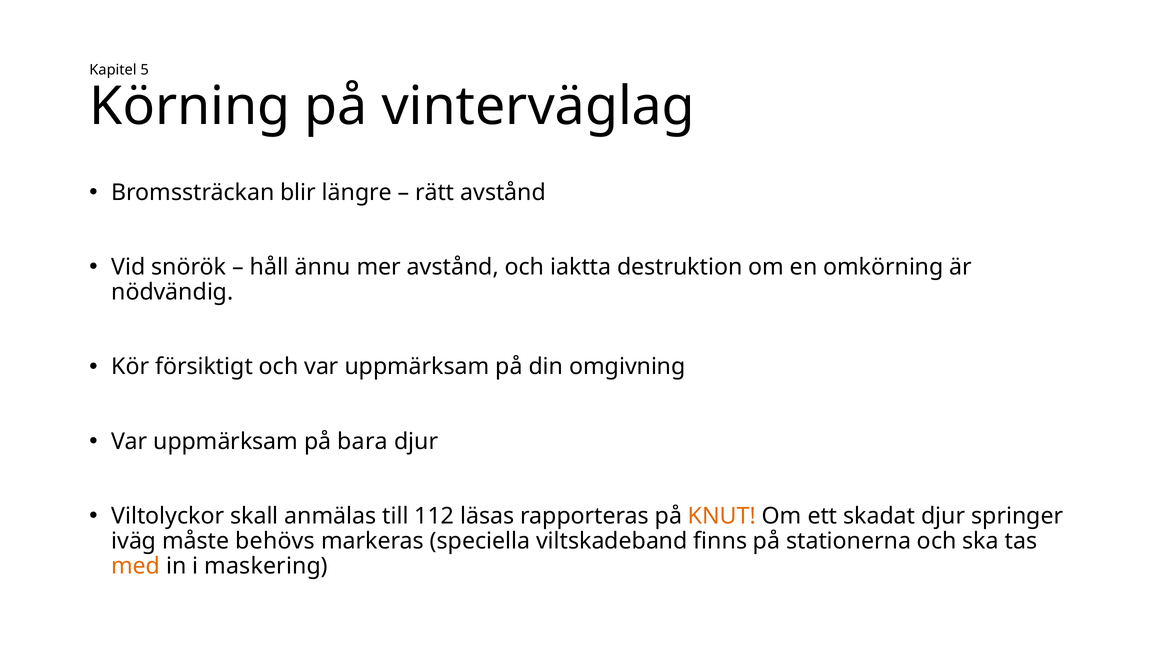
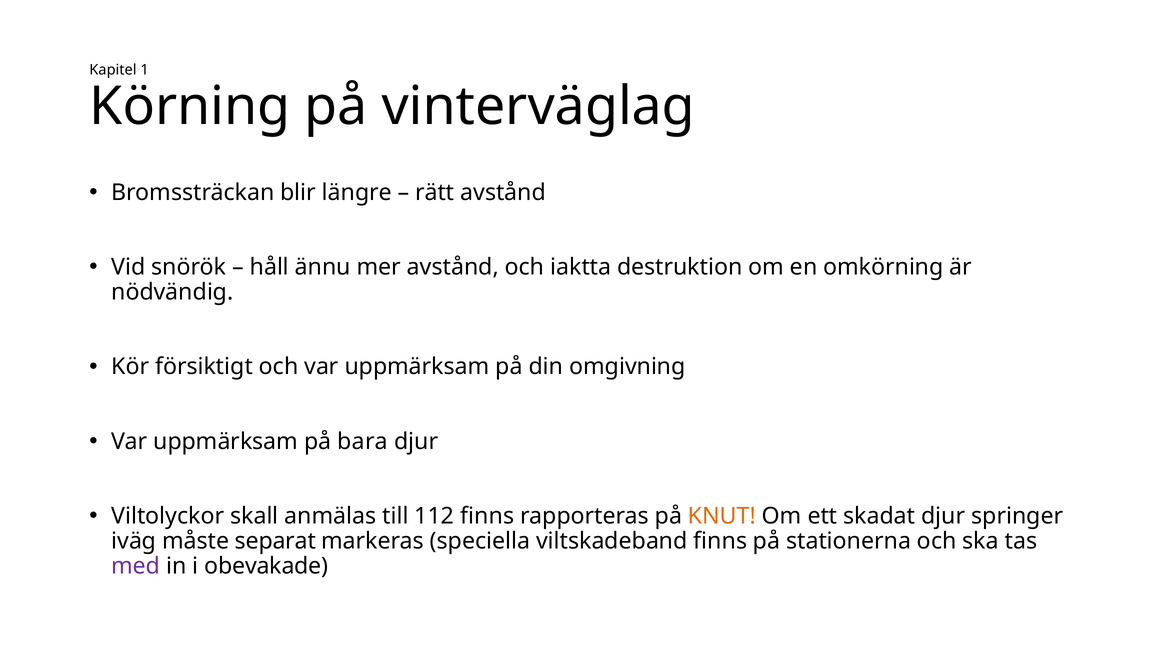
5: 5 -> 1
112 läsas: läsas -> finns
behövs: behövs -> separat
med colour: orange -> purple
maskering: maskering -> obevakade
